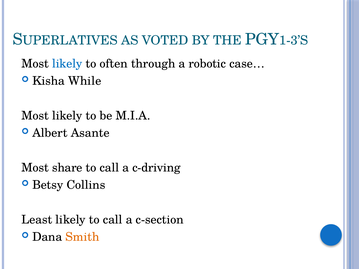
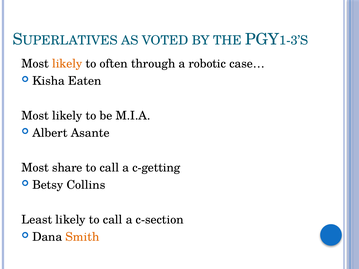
likely at (67, 64) colour: blue -> orange
While: While -> Eaten
c-driving: c-driving -> c-getting
